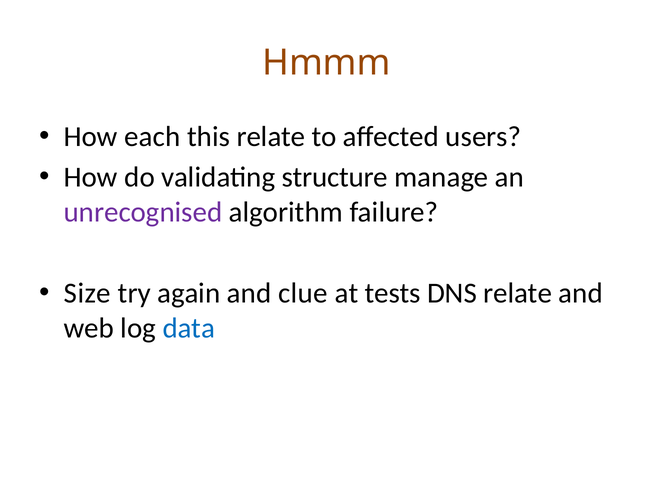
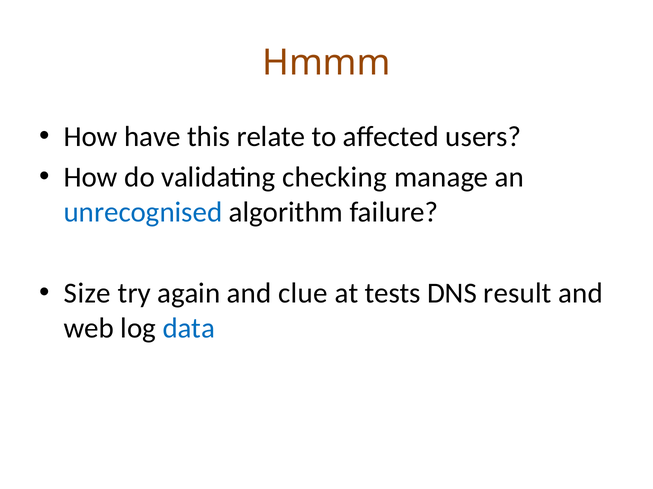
each: each -> have
structure: structure -> checking
unrecognised colour: purple -> blue
DNS relate: relate -> result
